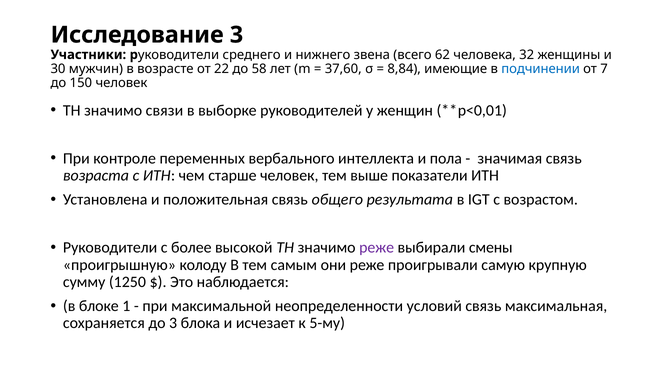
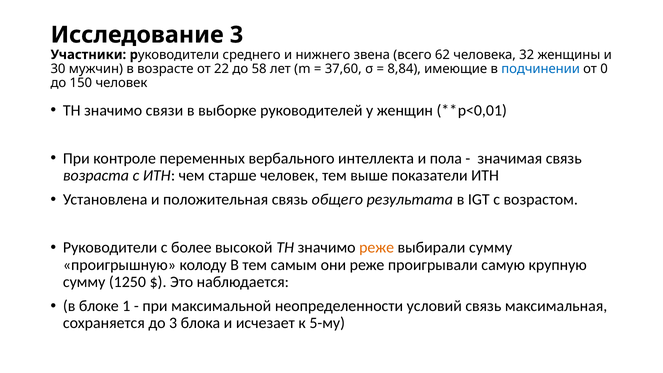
7: 7 -> 0
реже at (377, 248) colour: purple -> orange
выбирали смены: смены -> сумму
